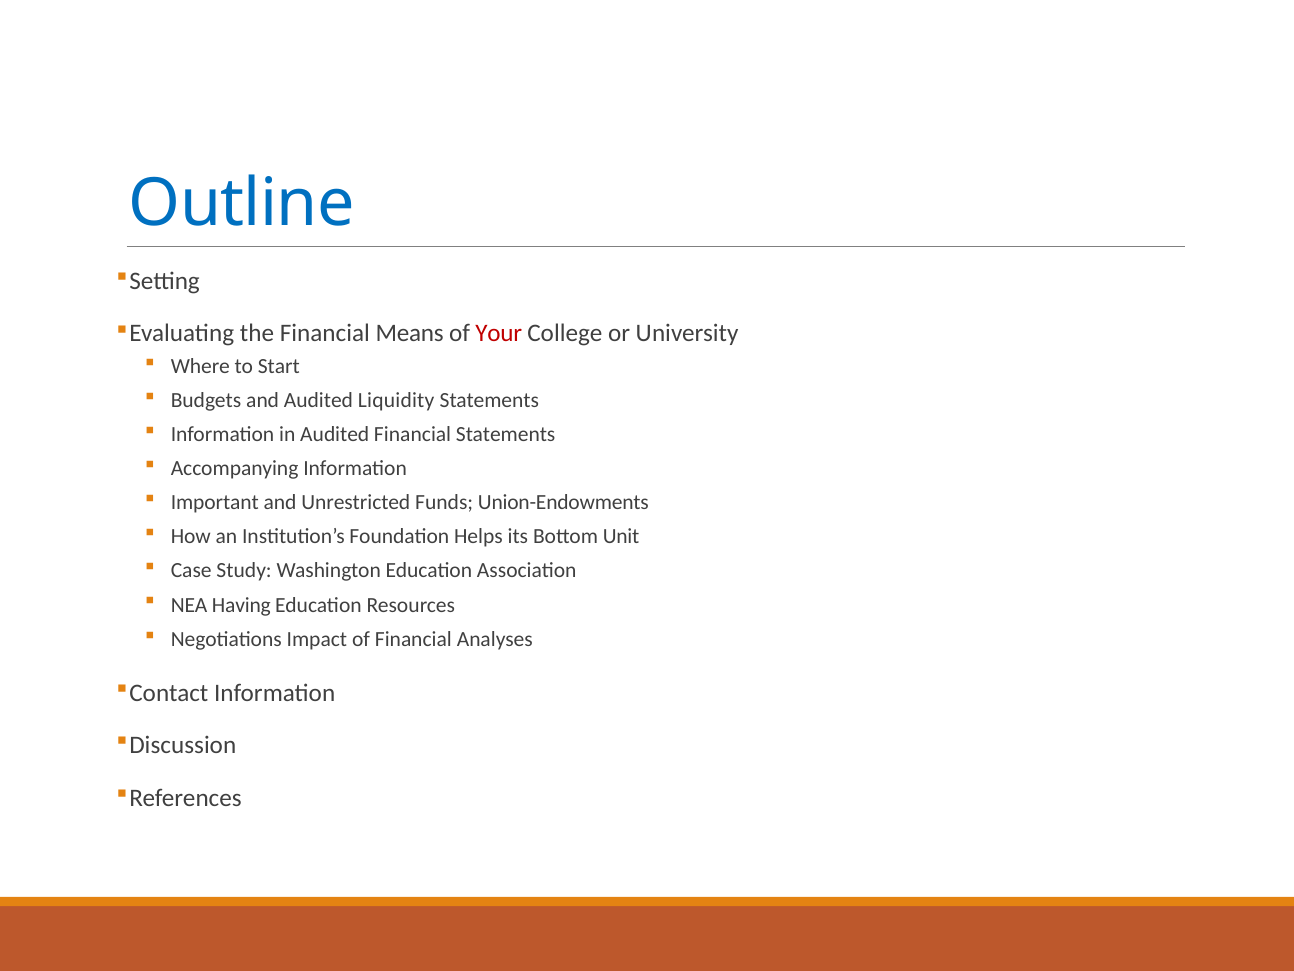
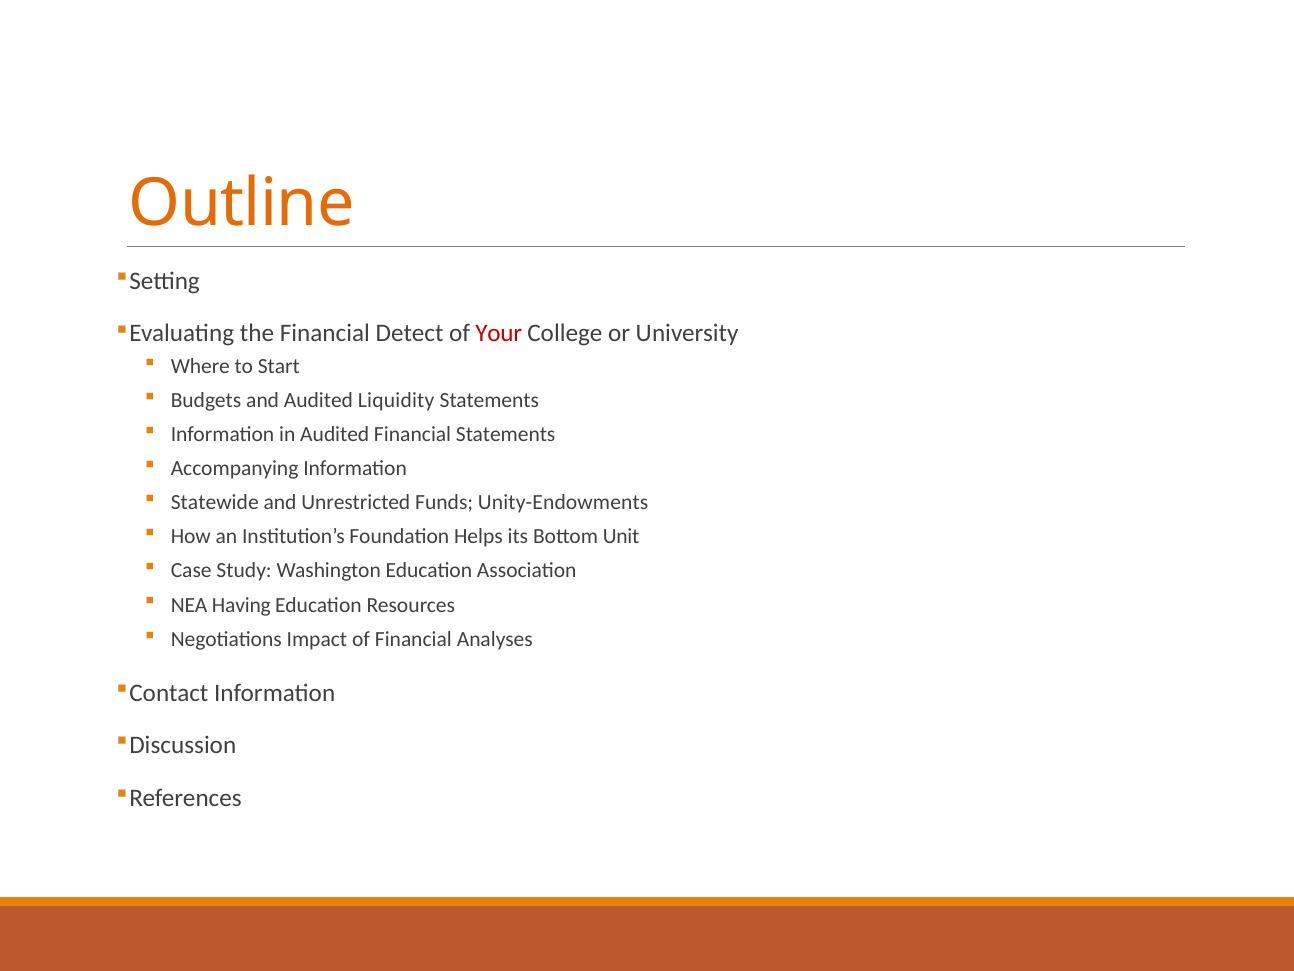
Outline colour: blue -> orange
Means: Means -> Detect
Important: Important -> Statewide
Union-Endowments: Union-Endowments -> Unity-Endowments
